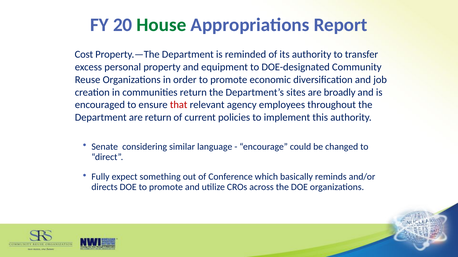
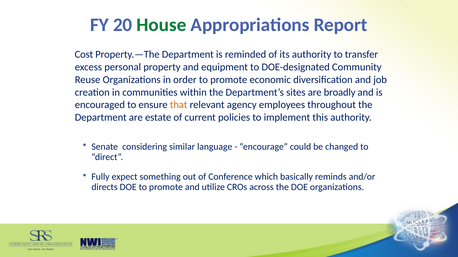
communities return: return -> within
that colour: red -> orange
are return: return -> estate
